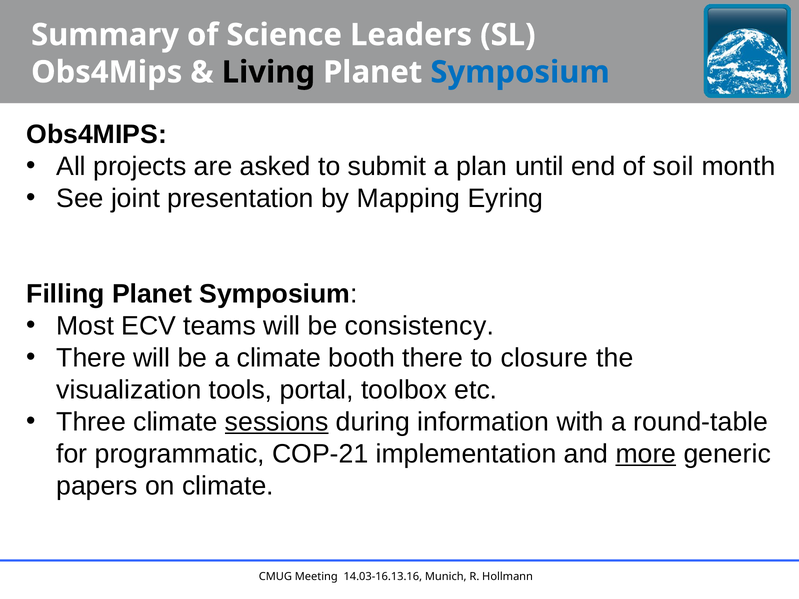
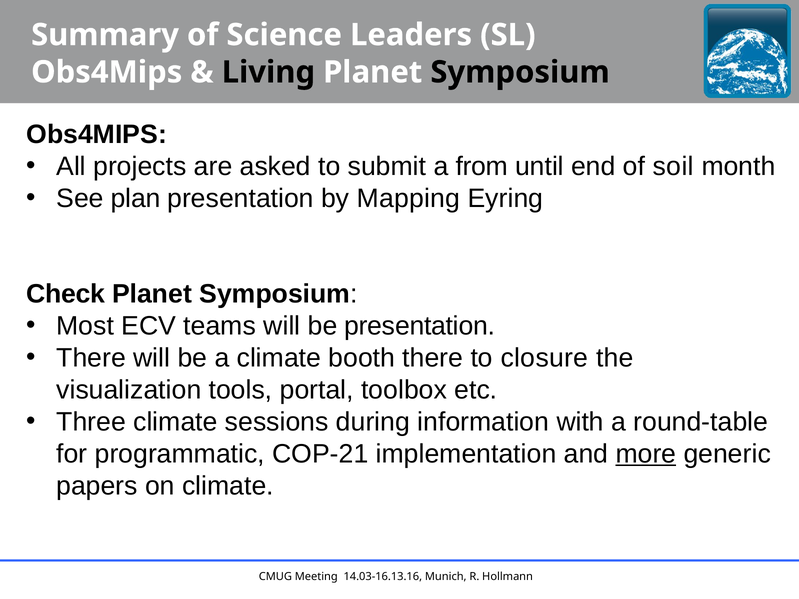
Symposium at (520, 72) colour: blue -> black
plan: plan -> from
joint: joint -> plan
Filling: Filling -> Check
be consistency: consistency -> presentation
sessions underline: present -> none
